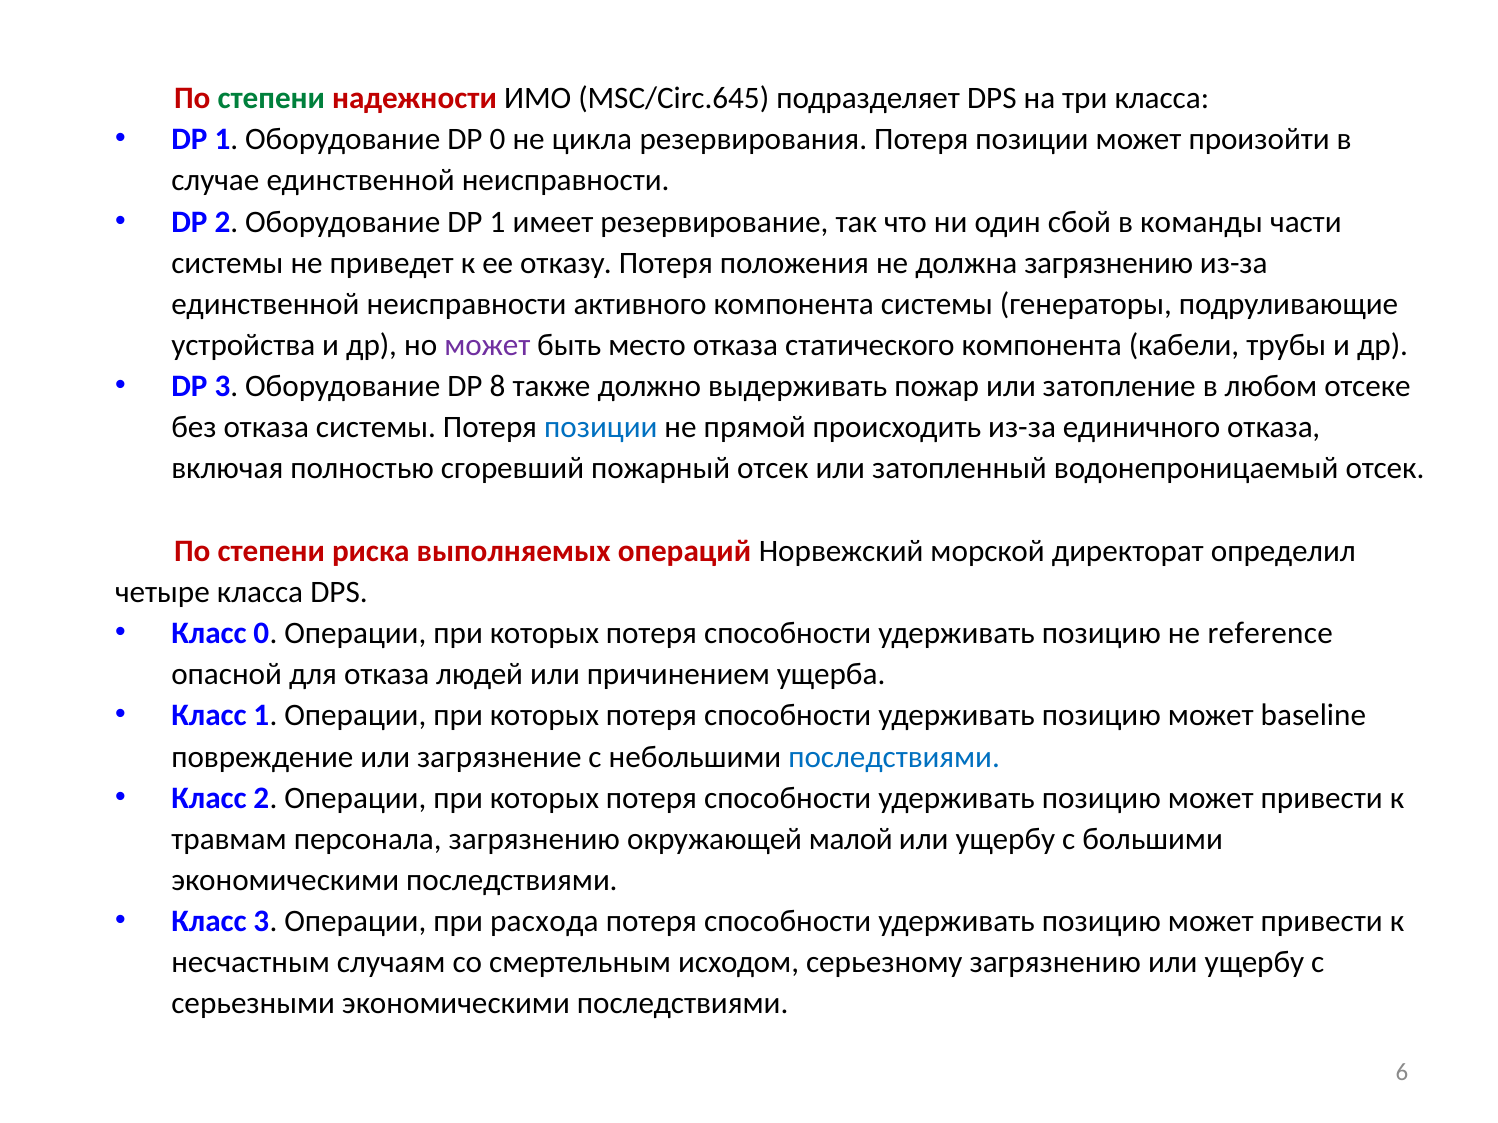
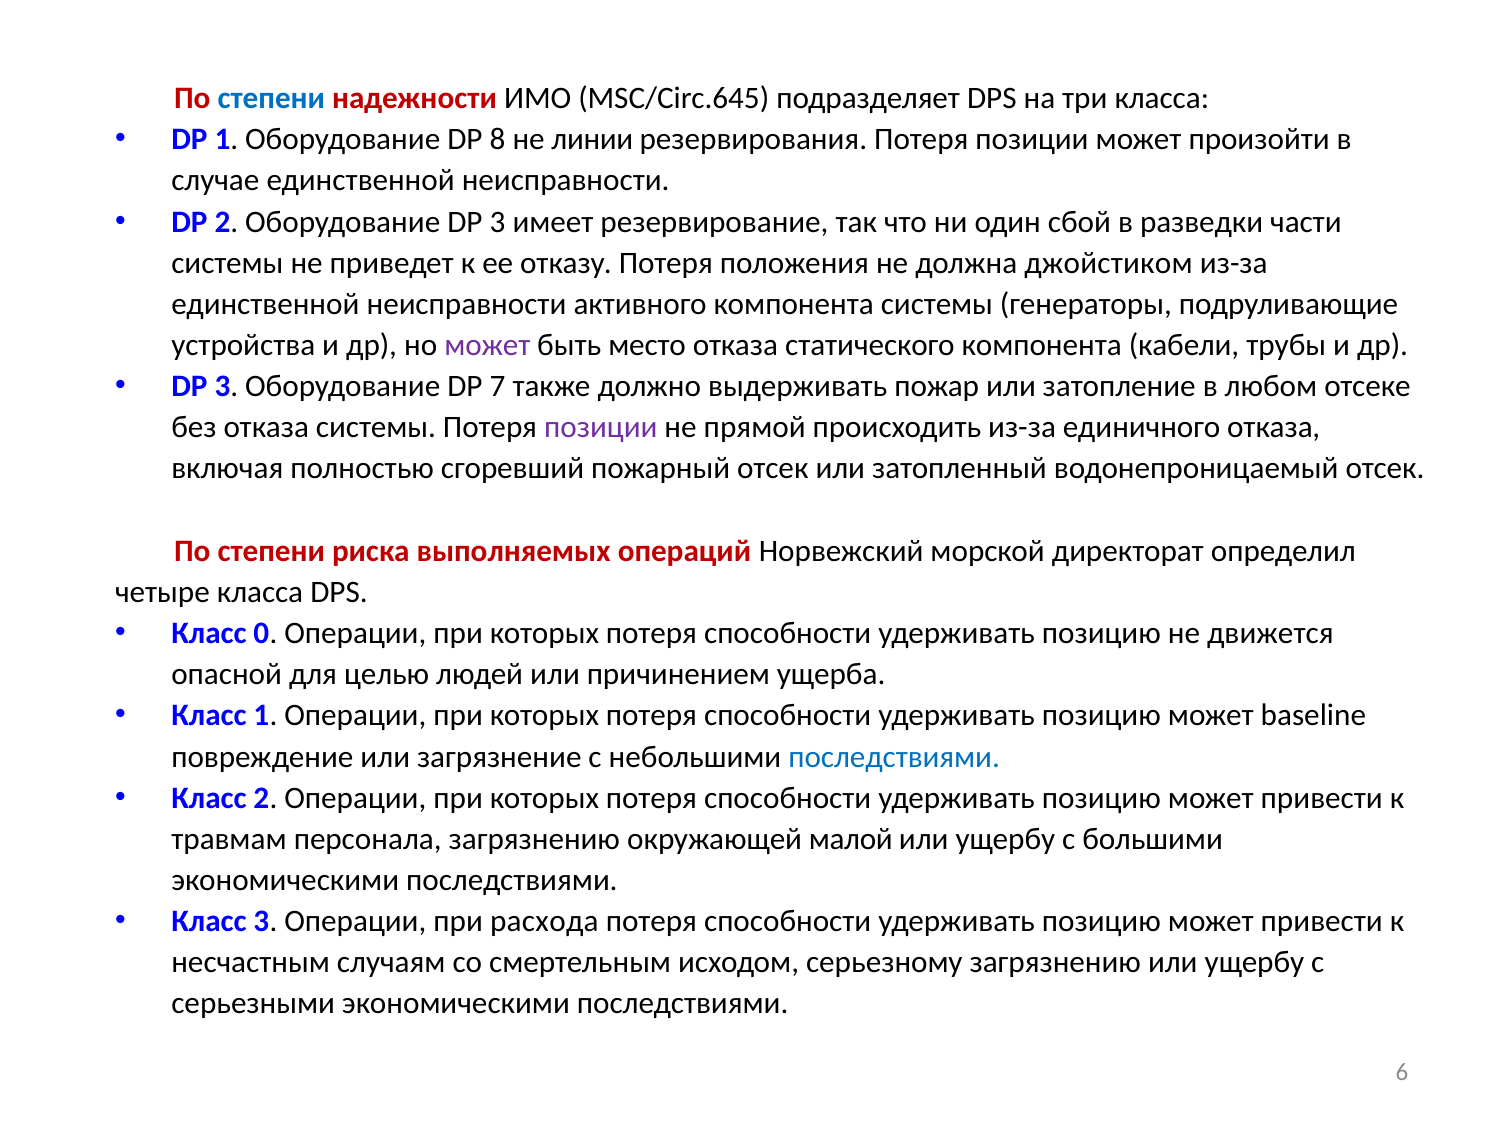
степени at (271, 98) colour: green -> blue
DP 0: 0 -> 8
цикла: цикла -> линии
Оборудование DP 1: 1 -> 3
команды: команды -> разведки
должна загрязнению: загрязнению -> джойстиком
8: 8 -> 7
позиции at (601, 428) colour: blue -> purple
reference: reference -> движется
для отказа: отказа -> целью
